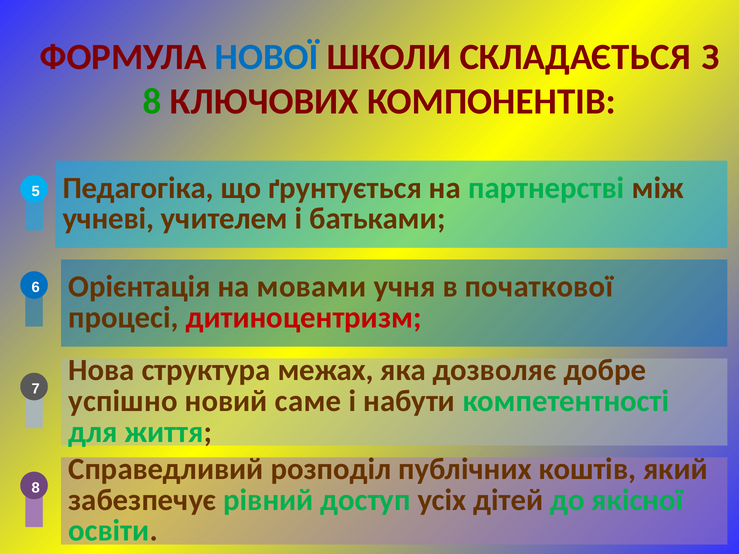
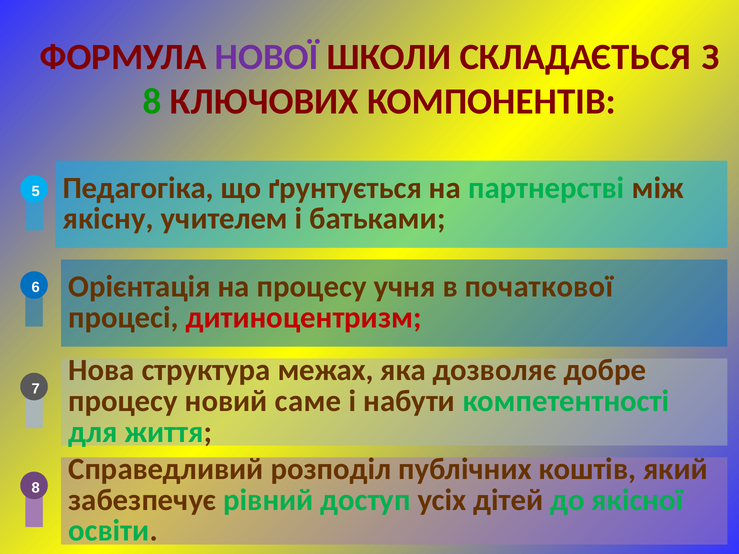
НОВОЇ colour: blue -> purple
учневі: учневі -> якісну
на мовами: мовами -> процесу
успішно at (123, 401): успішно -> процесу
